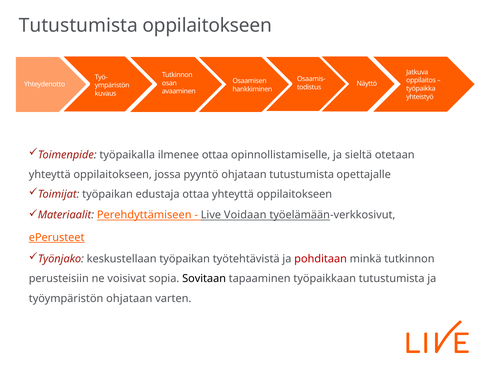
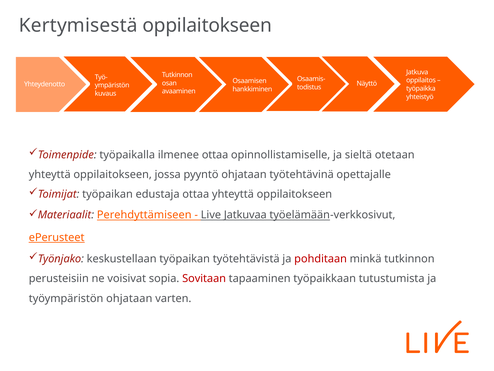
Tutustumista at (78, 26): Tutustumista -> Kertymisestä
ohjataan tutustumista: tutustumista -> työtehtävinä
Voidaan: Voidaan -> Jatkuvaa
Sovitaan colour: black -> red
